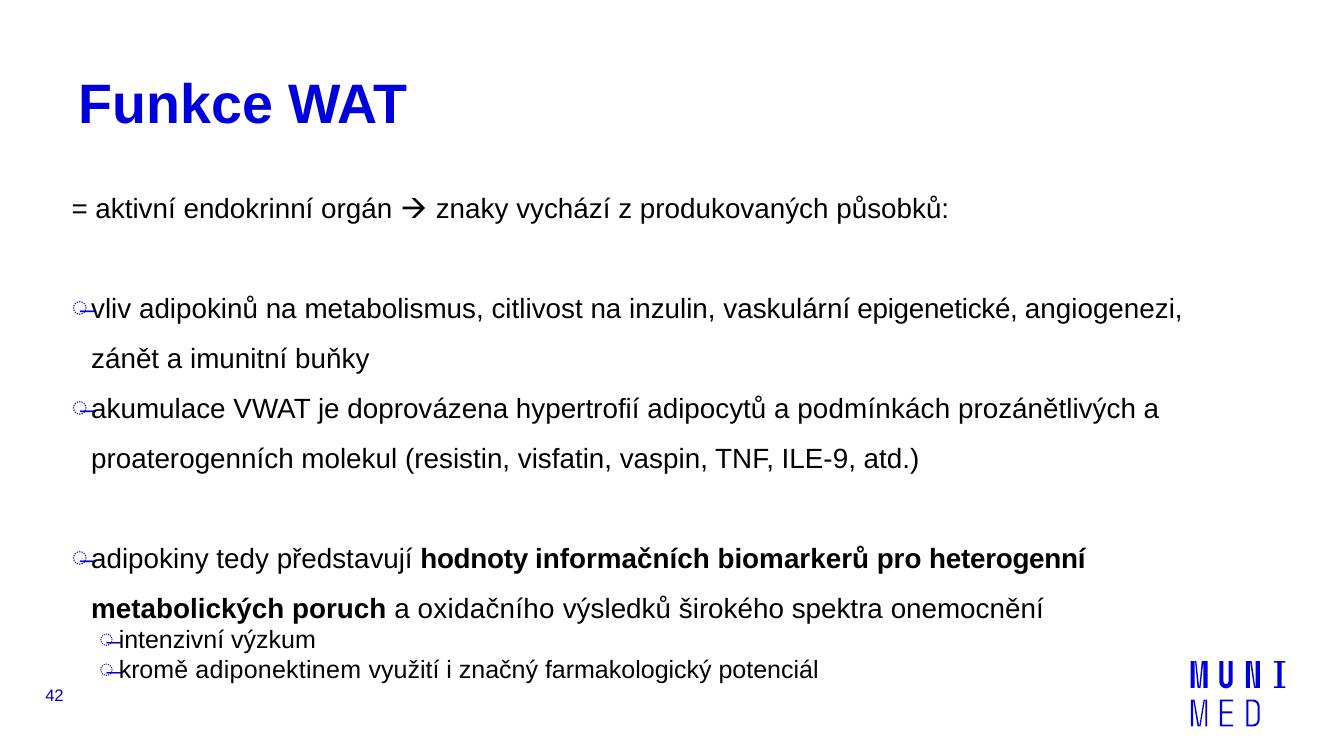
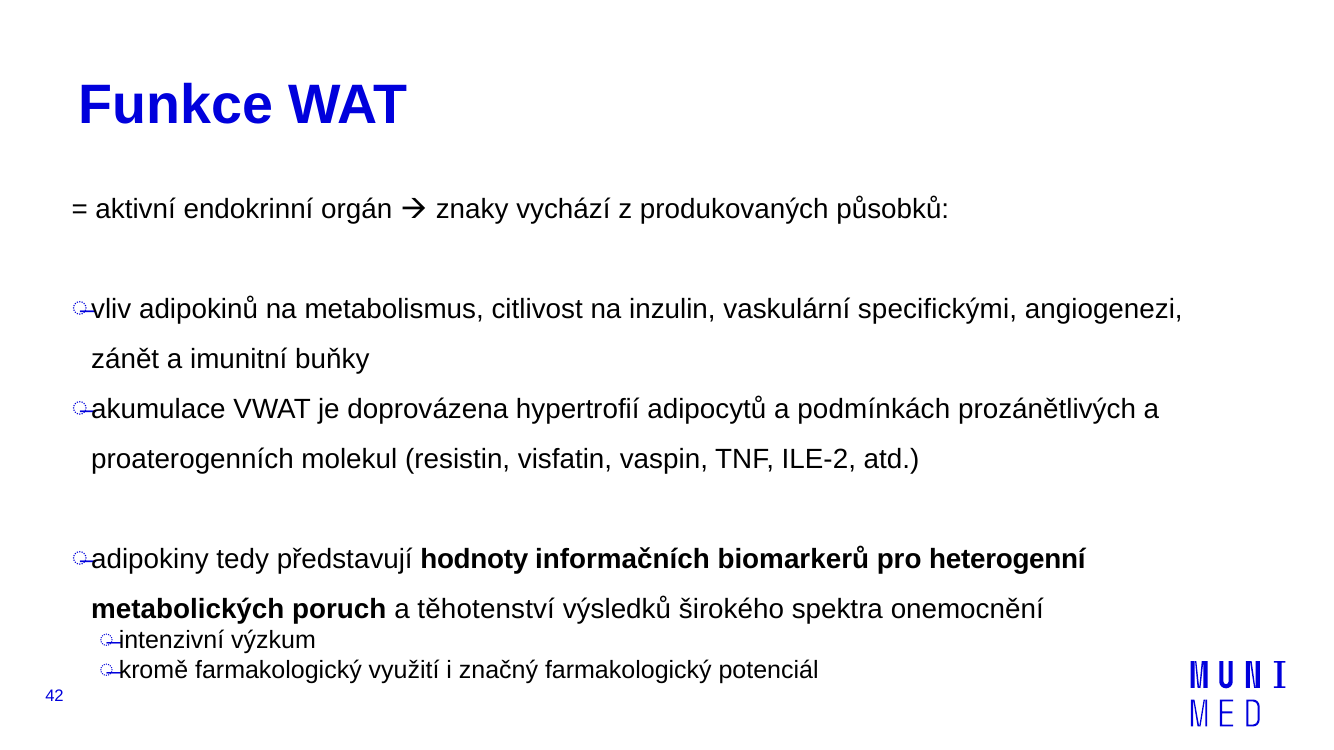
epigenetické: epigenetické -> specifickými
ILE-9: ILE-9 -> ILE-2
oxidačního: oxidačního -> těhotenství
adiponektinem at (278, 671): adiponektinem -> farmakologický
